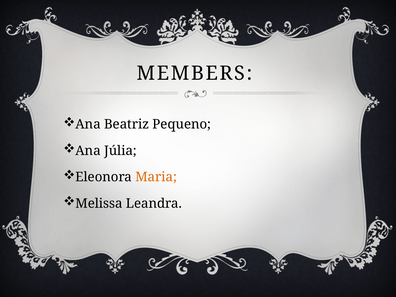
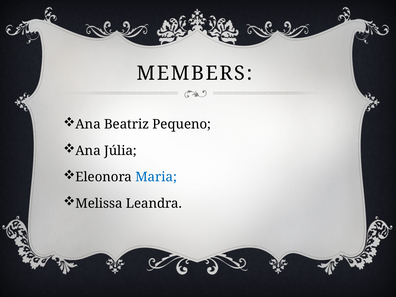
Maria colour: orange -> blue
